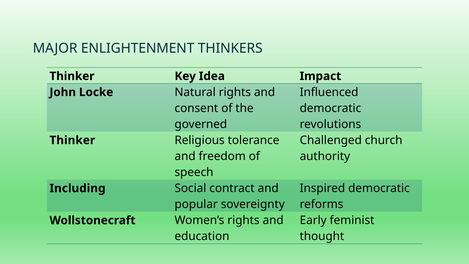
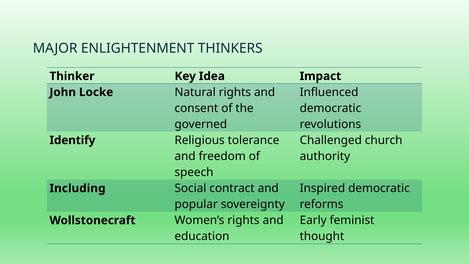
Thinker at (72, 140): Thinker -> Identify
